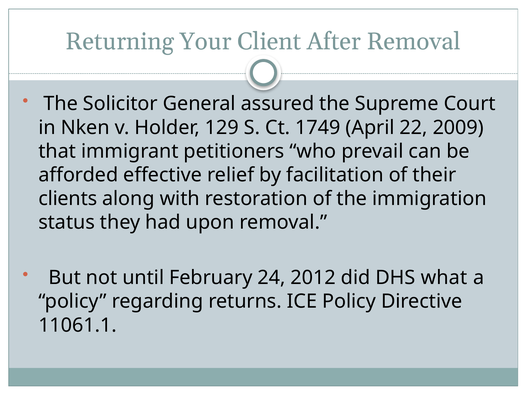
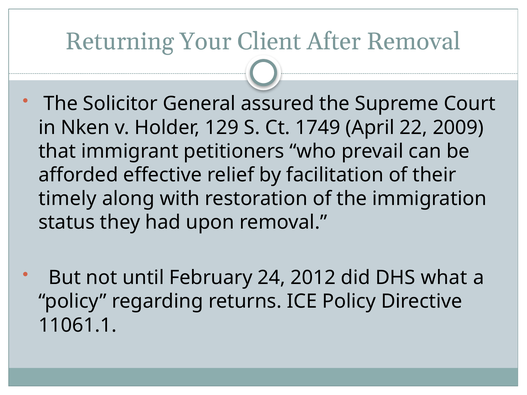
clients: clients -> timely
